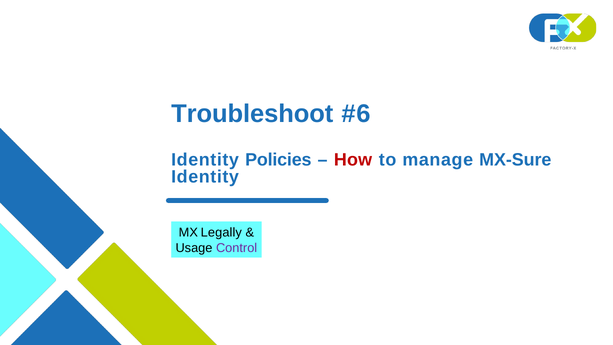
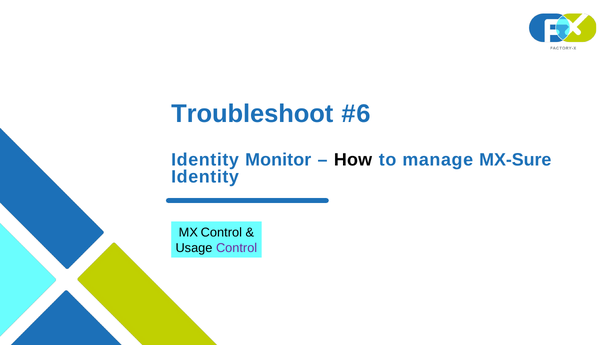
Policies: Policies -> Monitor
How colour: red -> black
MX Legally: Legally -> Control
